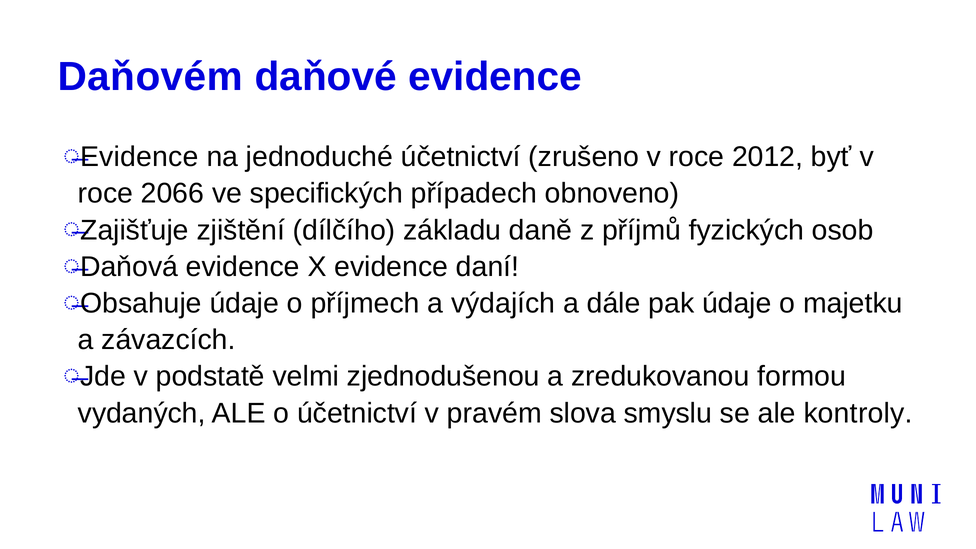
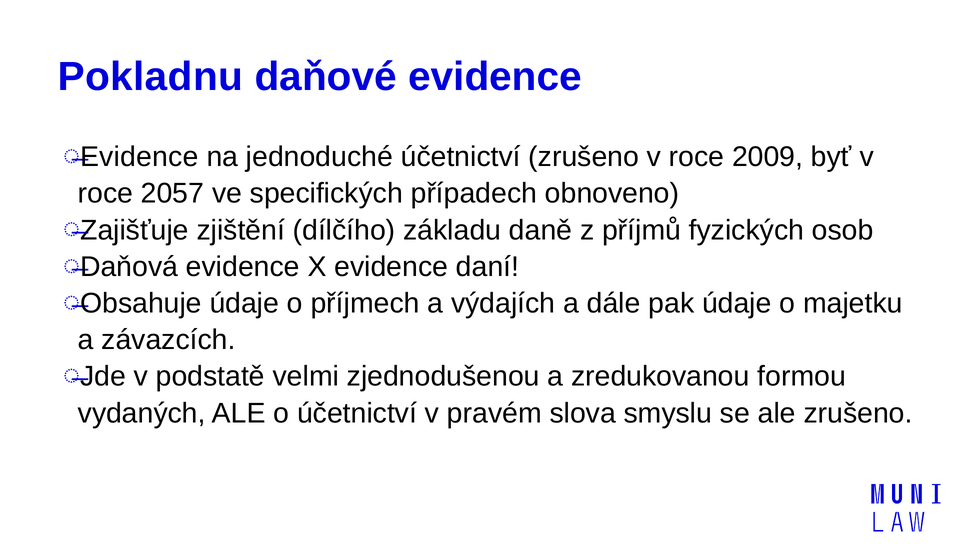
Daňovém: Daňovém -> Pokladnu
2012: 2012 -> 2009
2066: 2066 -> 2057
ale kontroly: kontroly -> zrušeno
